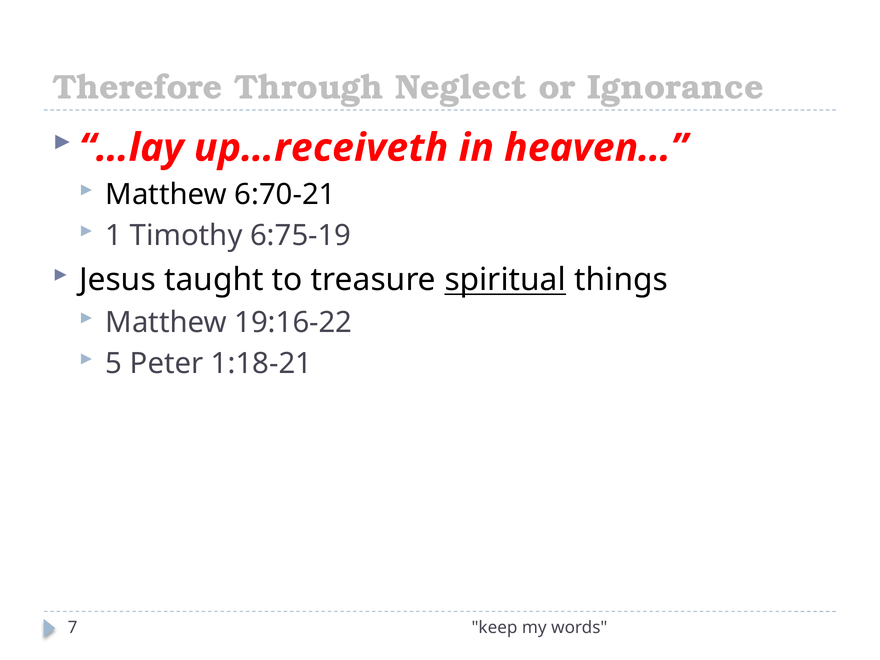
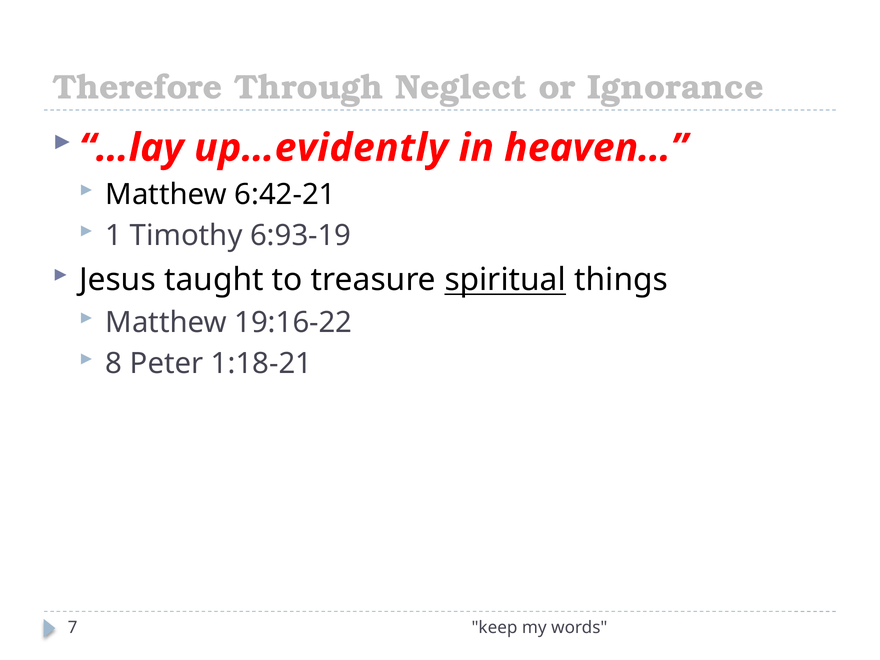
up…receiveth: up…receiveth -> up…evidently
6:70-21: 6:70-21 -> 6:42-21
6:75-19: 6:75-19 -> 6:93-19
5: 5 -> 8
